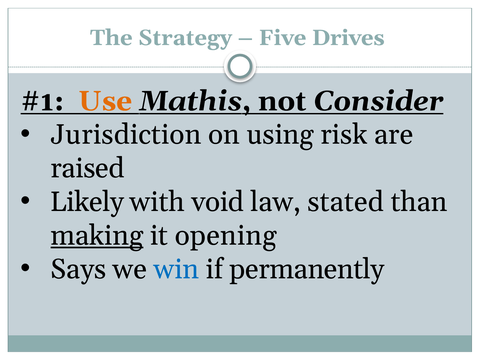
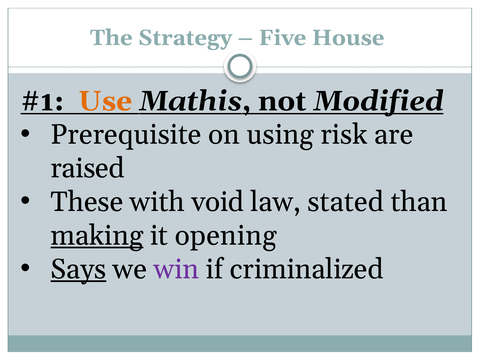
Drives: Drives -> House
Consider: Consider -> Modified
Jurisdiction: Jurisdiction -> Prerequisite
Likely: Likely -> These
Says underline: none -> present
win colour: blue -> purple
permanently: permanently -> criminalized
